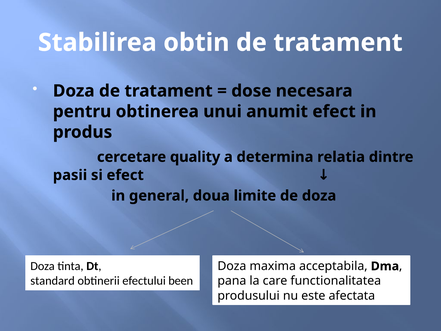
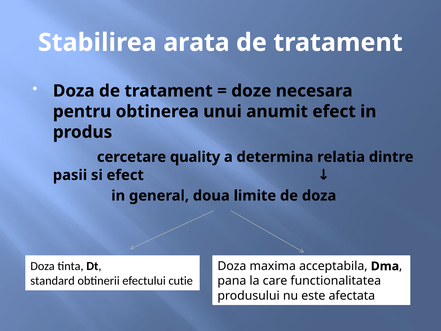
obtin: obtin -> arata
dose: dose -> doze
been: been -> cutie
